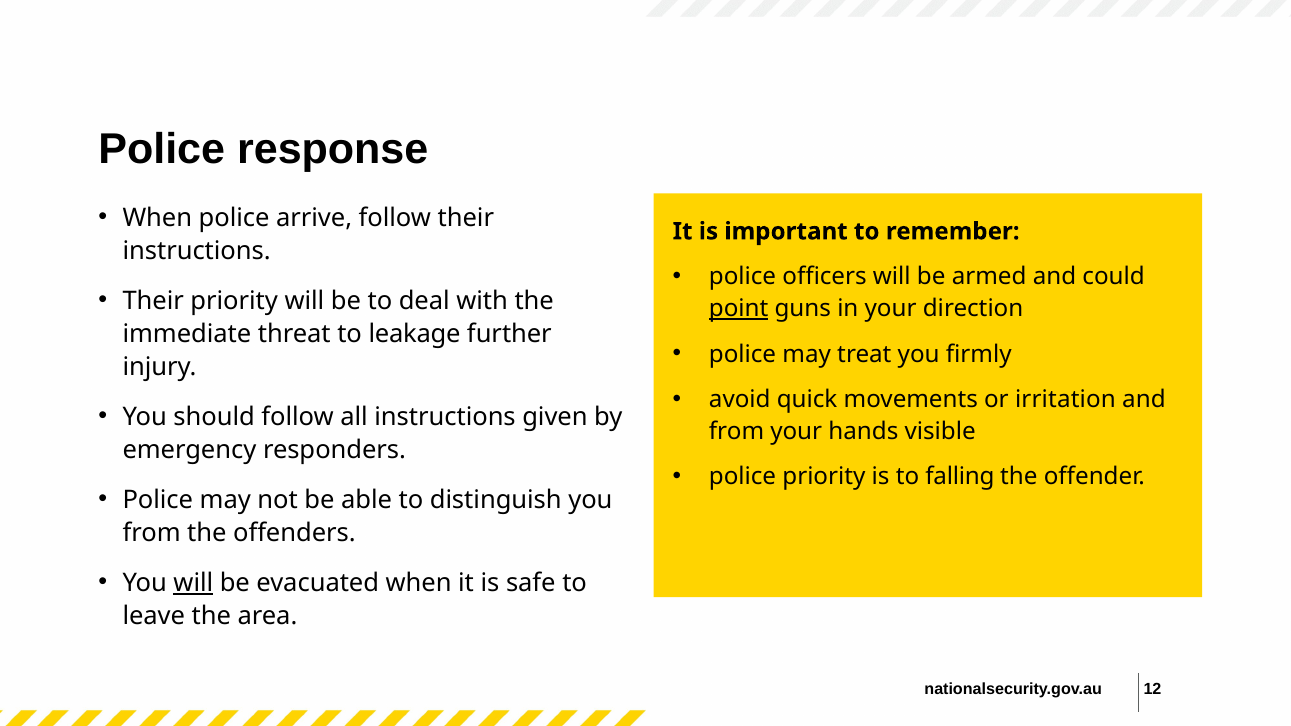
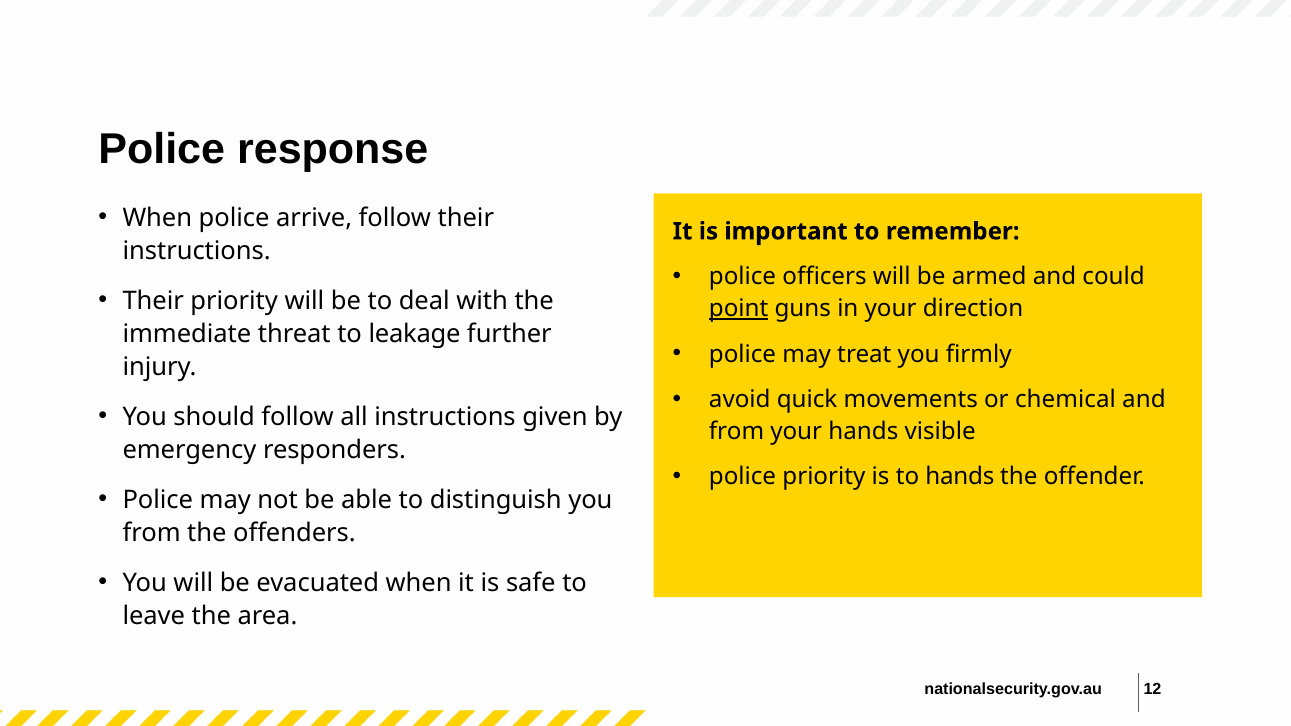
irritation: irritation -> chemical
to falling: falling -> hands
will at (193, 583) underline: present -> none
